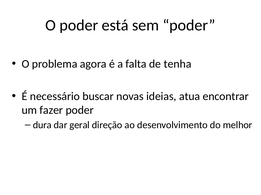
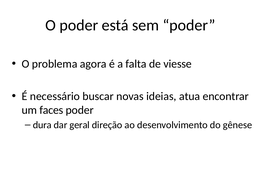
tenha: tenha -> viesse
fazer: fazer -> faces
melhor: melhor -> gênese
